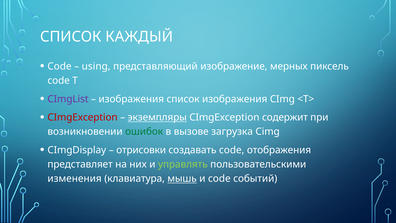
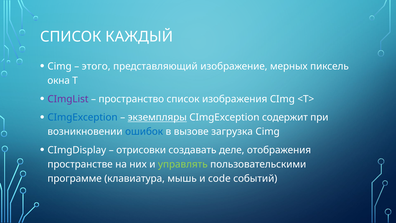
Code at (60, 66): Code -> Cimg
using: using -> этого
code at (59, 81): code -> окна
изображения at (131, 99): изображения -> пространство
CImgException at (83, 117) colour: red -> blue
ошибок colour: green -> blue
создавать code: code -> деле
представляет: представляет -> пространстве
изменения: изменения -> программе
мышь underline: present -> none
